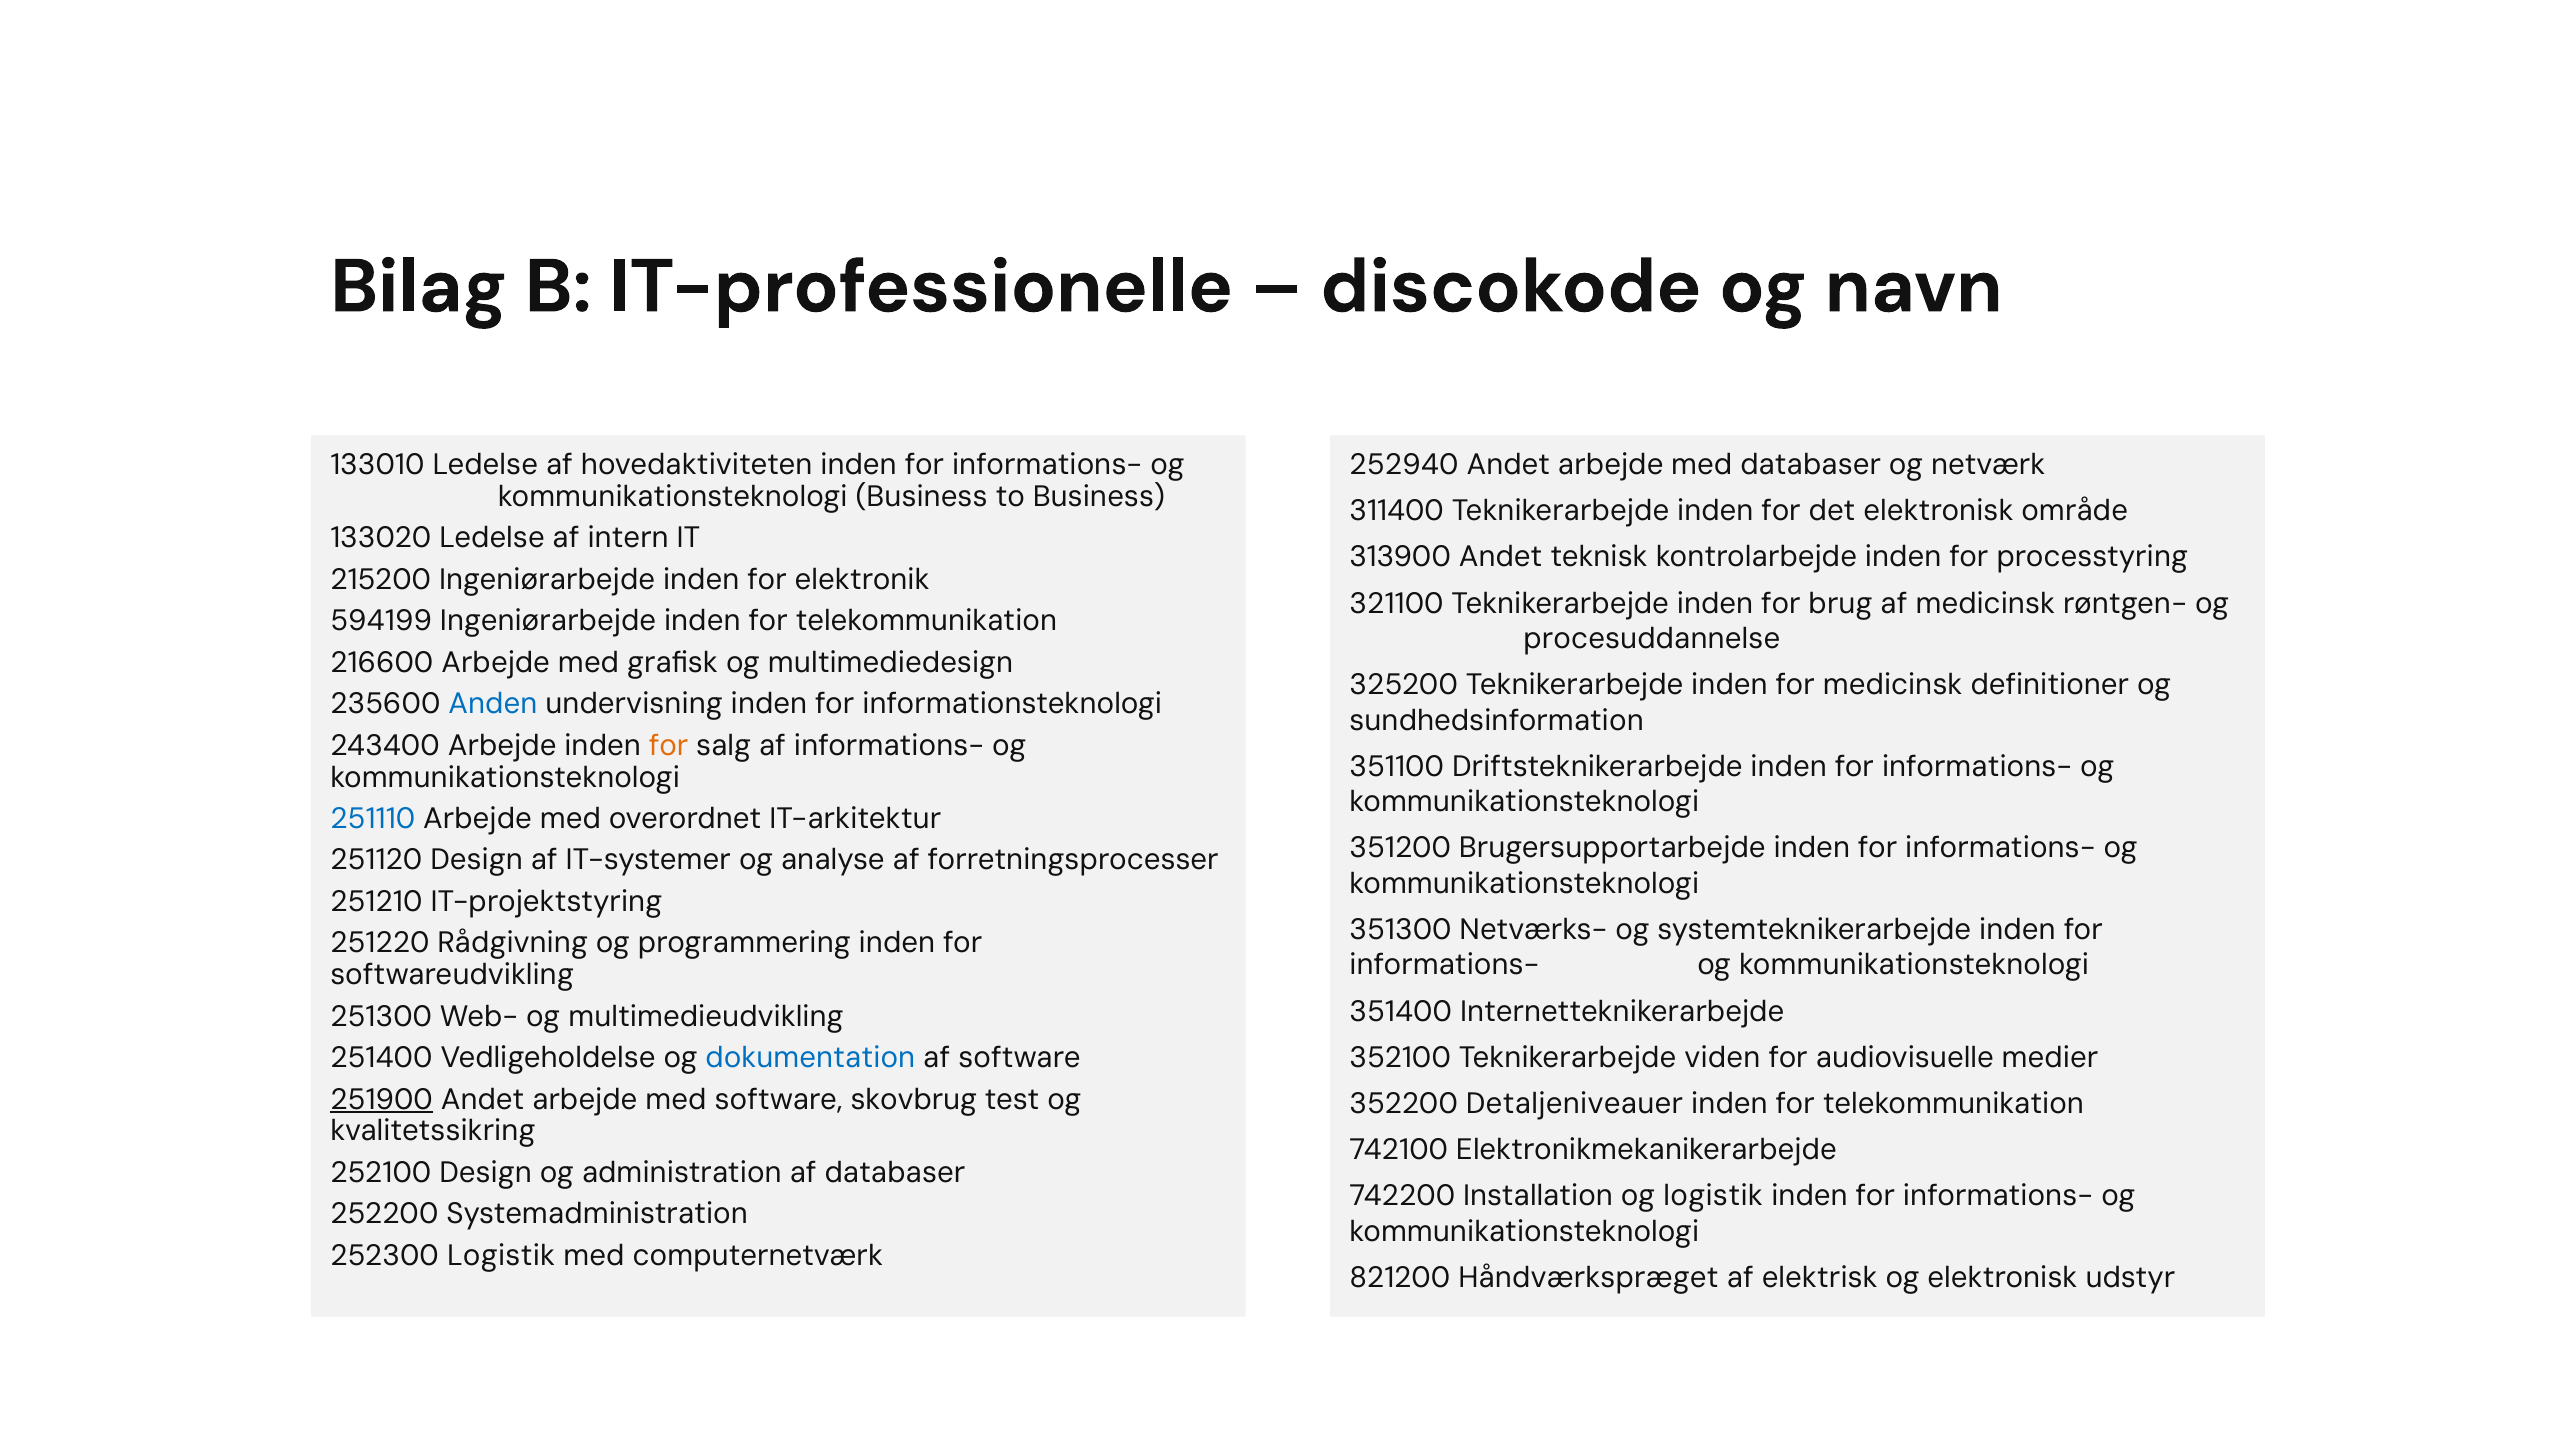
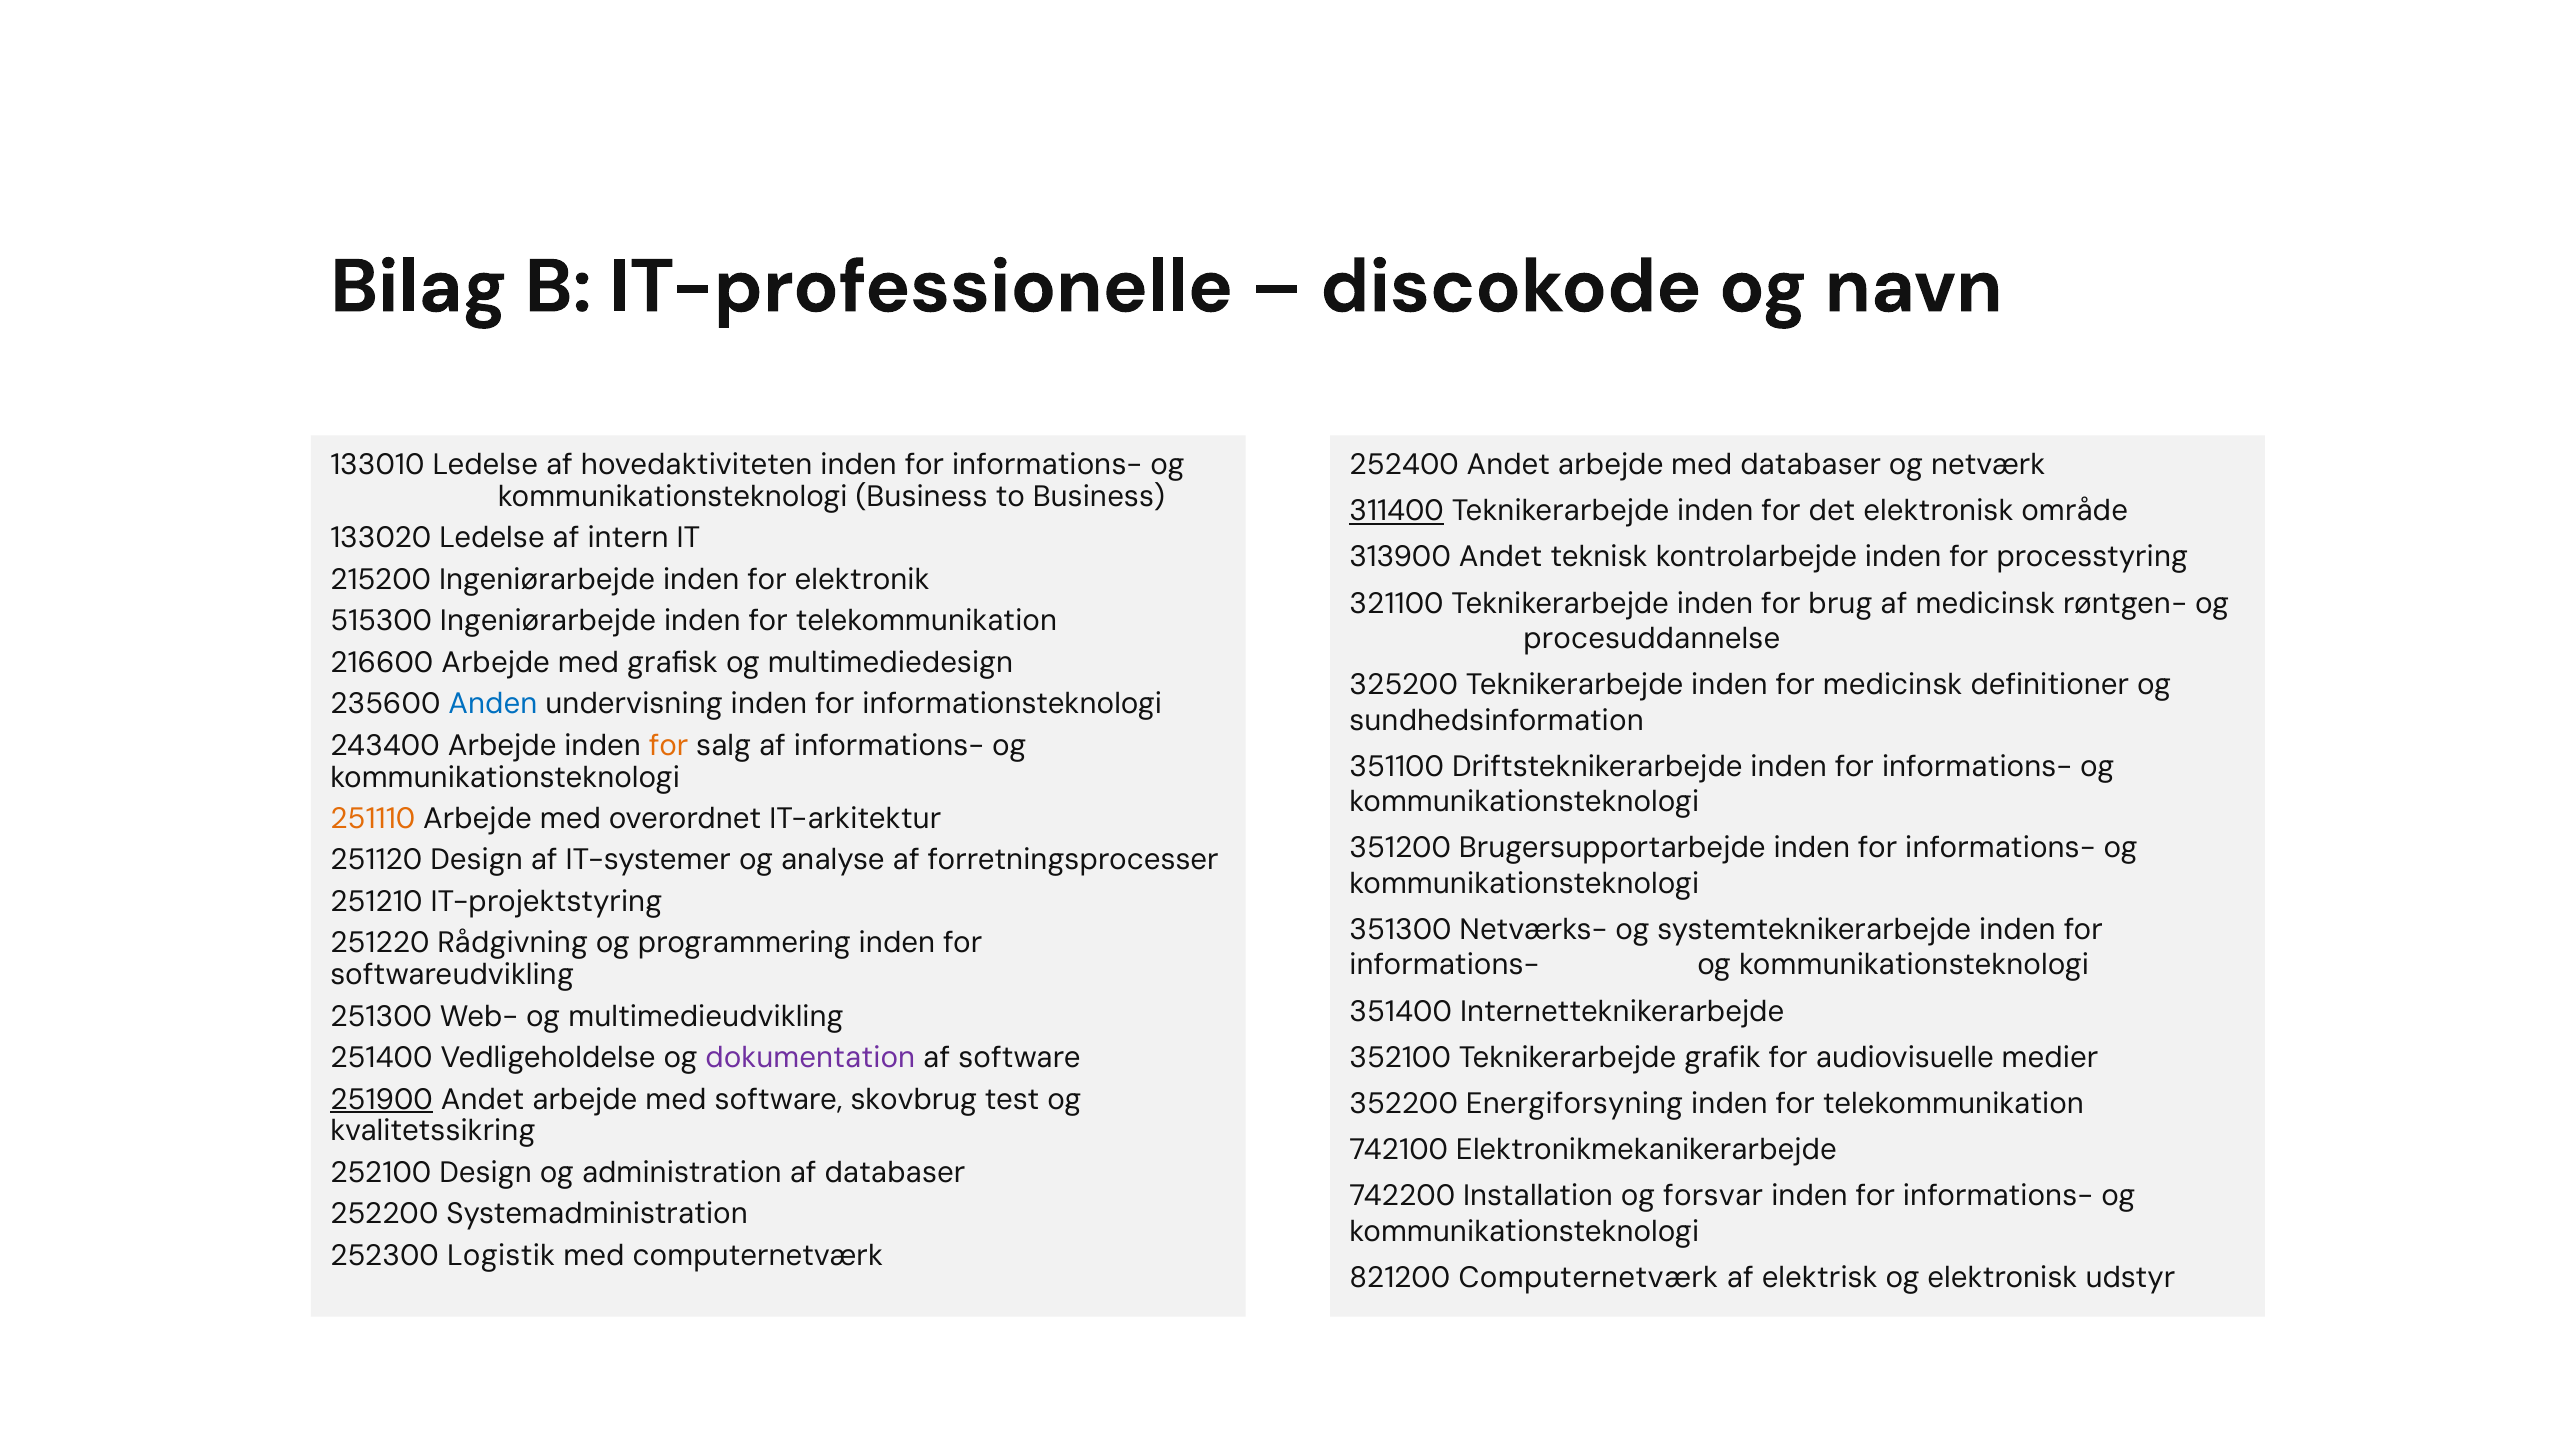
252940: 252940 -> 252400
311400 underline: none -> present
594199: 594199 -> 515300
251110 colour: blue -> orange
viden: viden -> grafik
dokumentation colour: blue -> purple
Detaljeniveauer: Detaljeniveauer -> Energiforsyning
og logistik: logistik -> forsvar
821200 Håndværkspræget: Håndværkspræget -> Computernetværk
